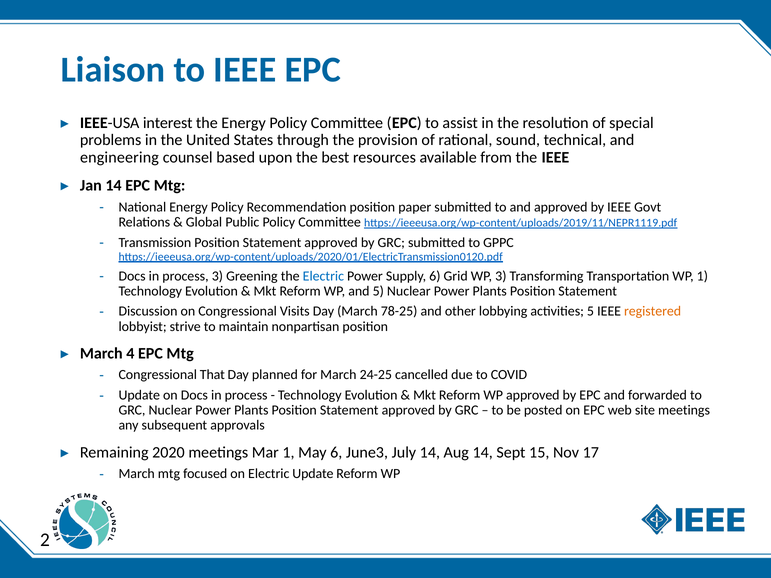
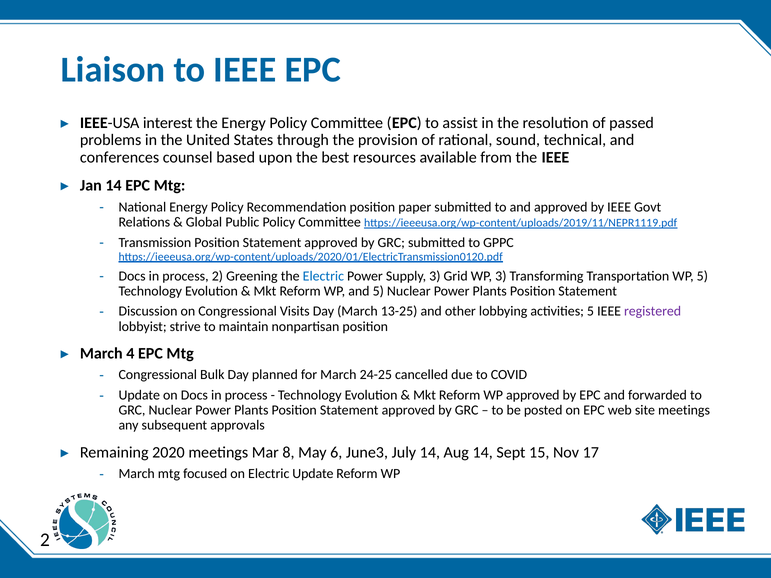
special: special -> passed
engineering: engineering -> conferences
process 3: 3 -> 2
Supply 6: 6 -> 3
WP 1: 1 -> 5
78-25: 78-25 -> 13-25
registered colour: orange -> purple
That: That -> Bulk
Mar 1: 1 -> 8
